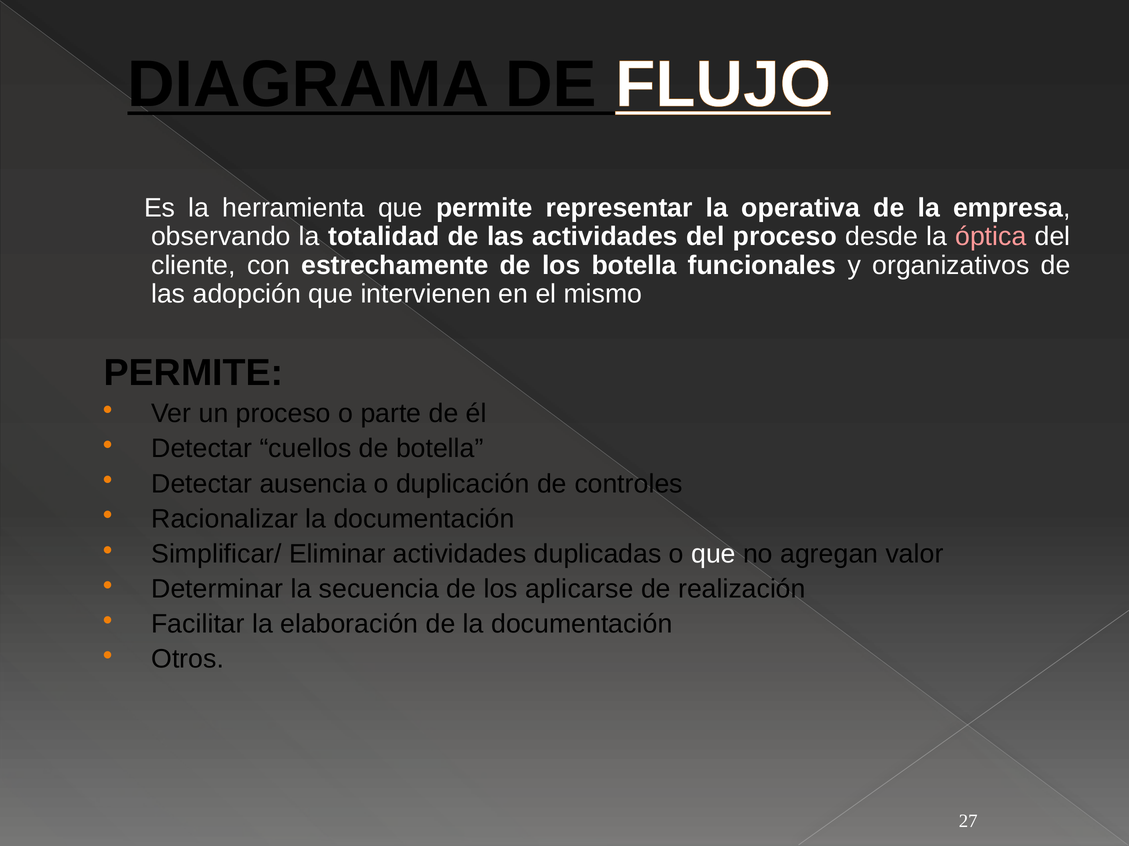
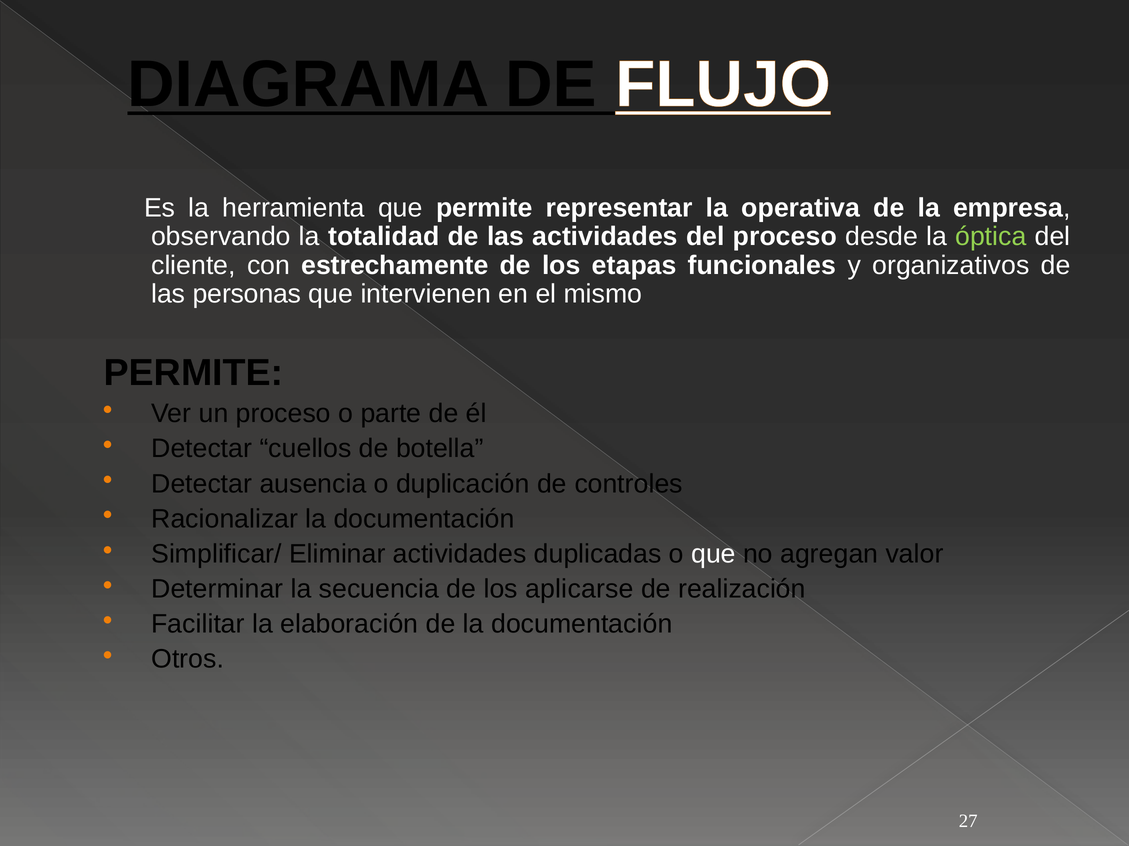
óptica colour: pink -> light green
los botella: botella -> etapas
adopción: adopción -> personas
